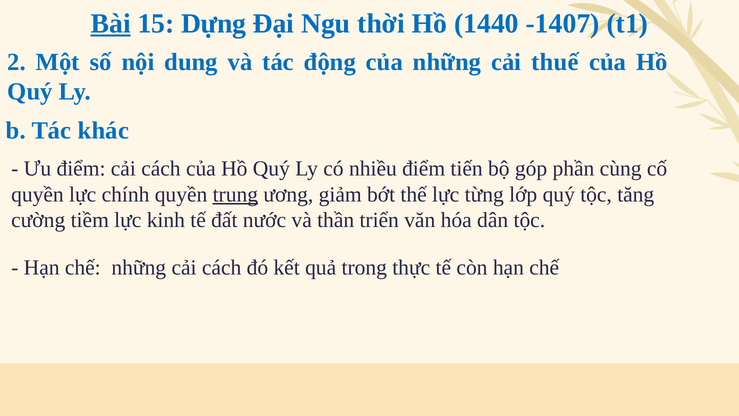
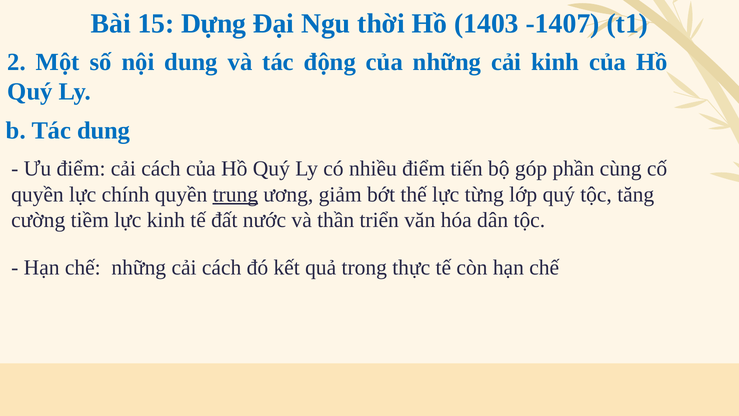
Bài underline: present -> none
1440: 1440 -> 1403
cải thuế: thuế -> kinh
Tác khác: khác -> dung
